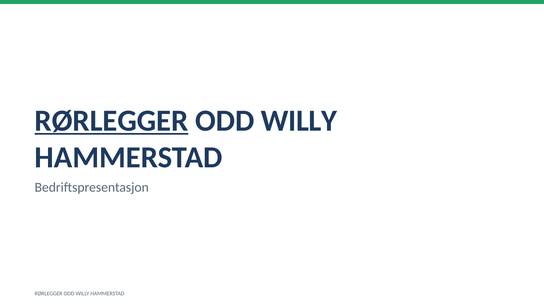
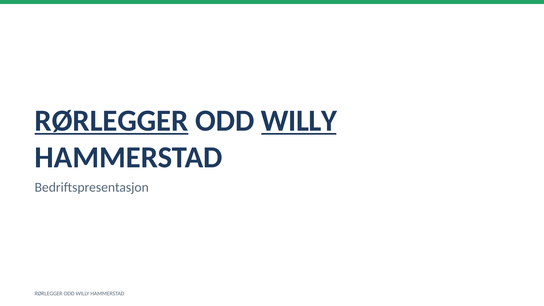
WILLY at (299, 121) underline: none -> present
